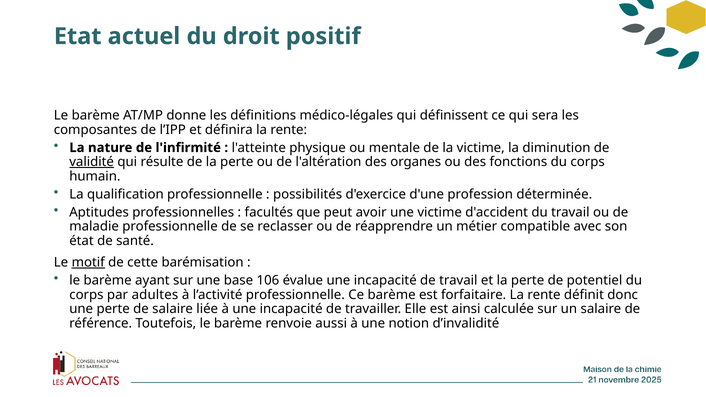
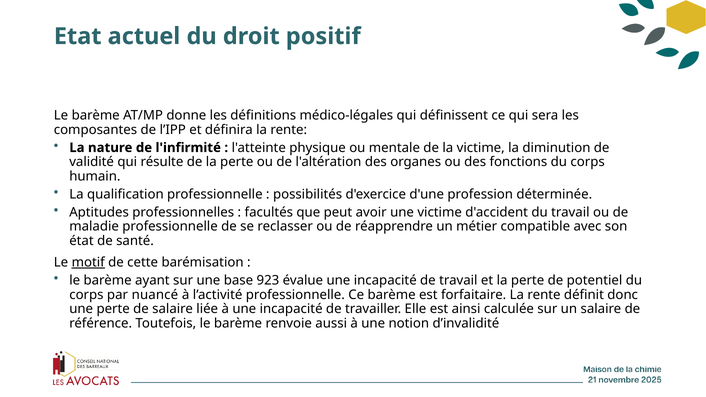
validité underline: present -> none
106: 106 -> 923
adultes: adultes -> nuancé
